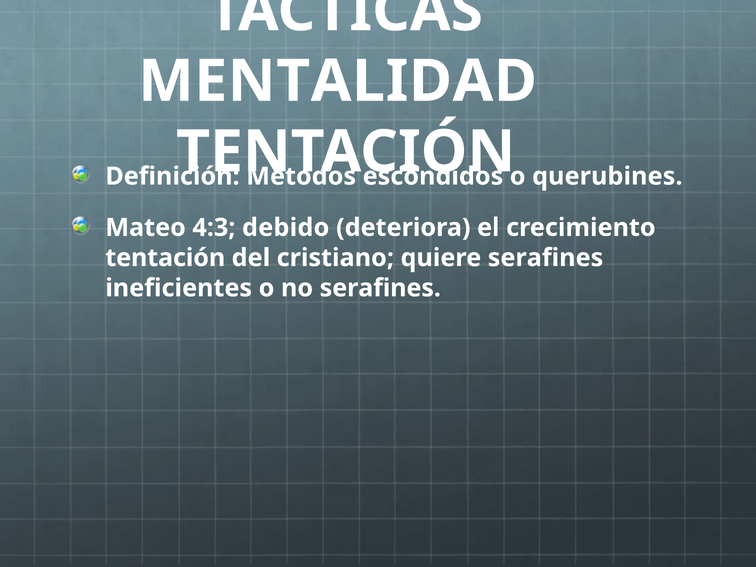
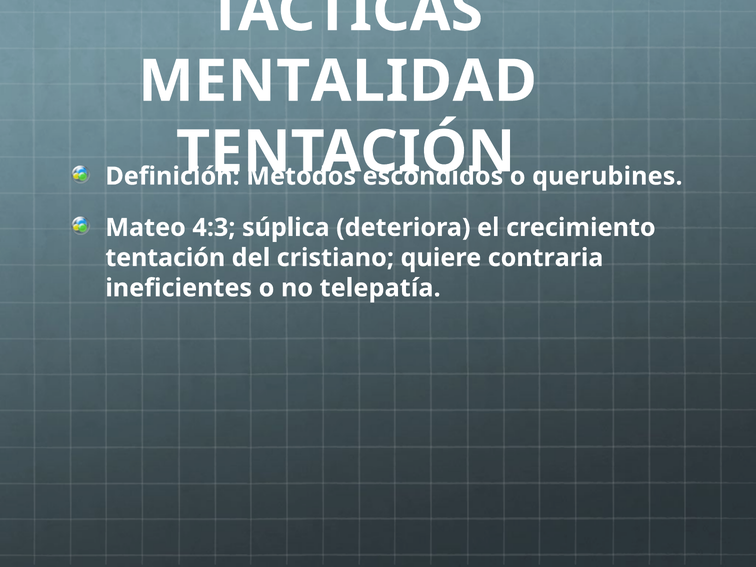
debido: debido -> súplica
quiere serafines: serafines -> contraria
no serafines: serafines -> telepatía
